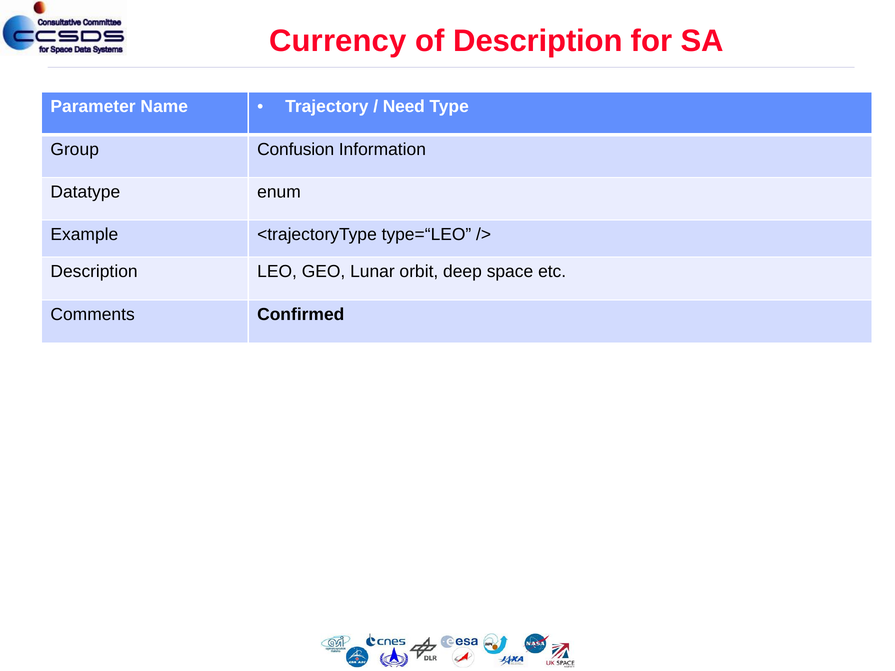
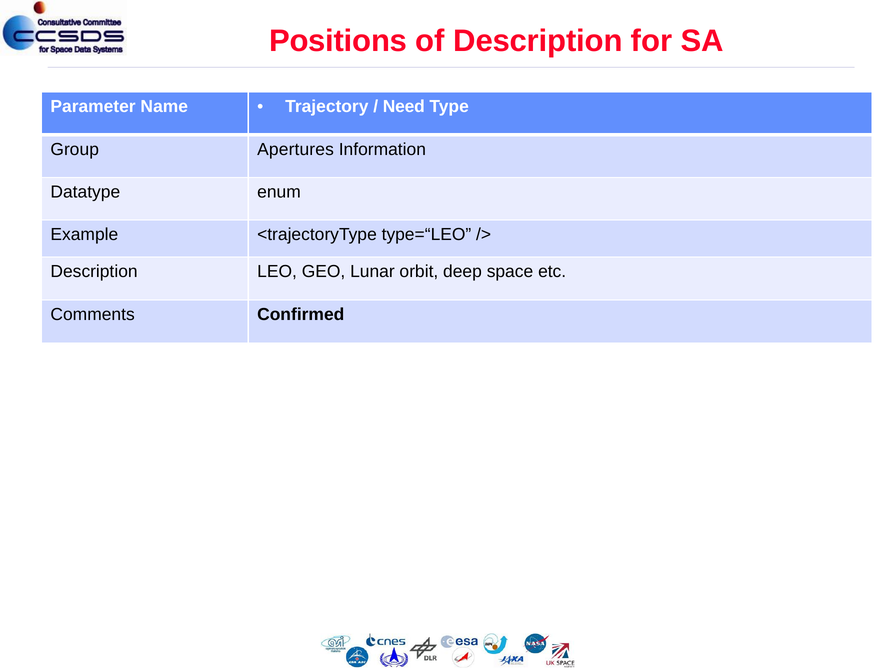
Currency: Currency -> Positions
Confusion: Confusion -> Apertures
